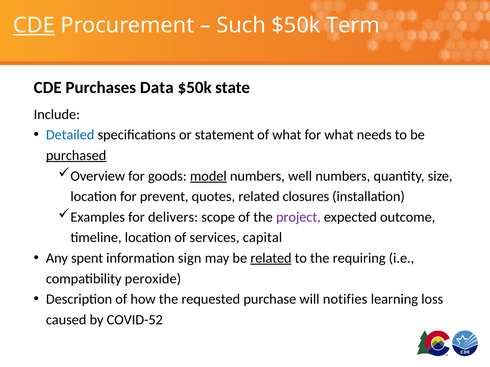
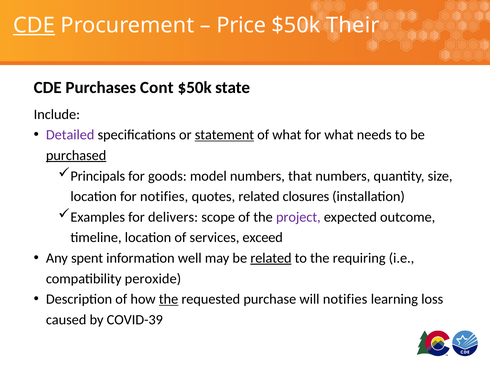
Such: Such -> Price
Term: Term -> Their
Data: Data -> Cont
Detailed colour: blue -> purple
statement underline: none -> present
Overview: Overview -> Principals
model underline: present -> none
well: well -> that
for prevent: prevent -> notifies
capital: capital -> exceed
sign: sign -> well
the at (169, 300) underline: none -> present
COVID-52: COVID-52 -> COVID-39
